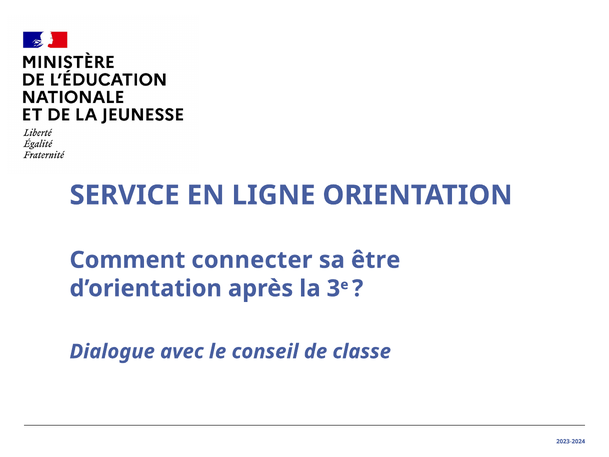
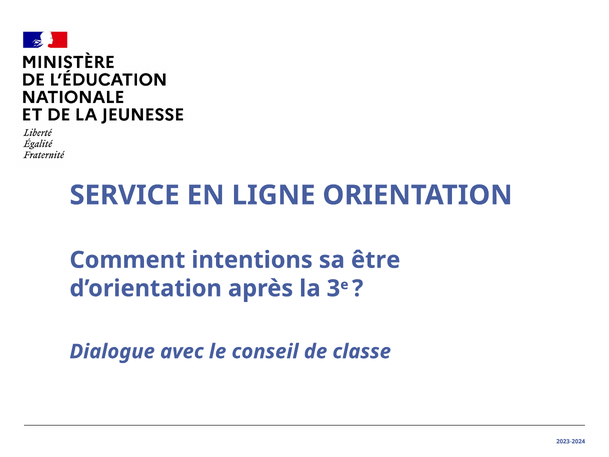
connecter: connecter -> intentions
